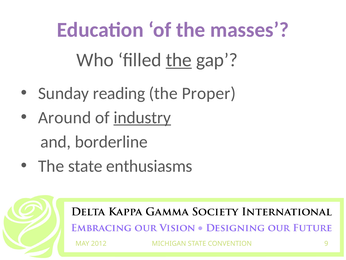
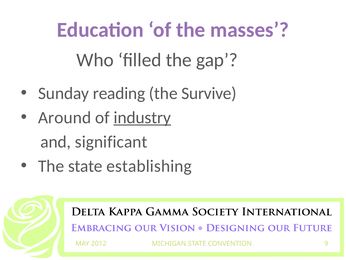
the at (179, 60) underline: present -> none
Proper: Proper -> Survive
borderline: borderline -> significant
enthusiasms: enthusiasms -> establishing
